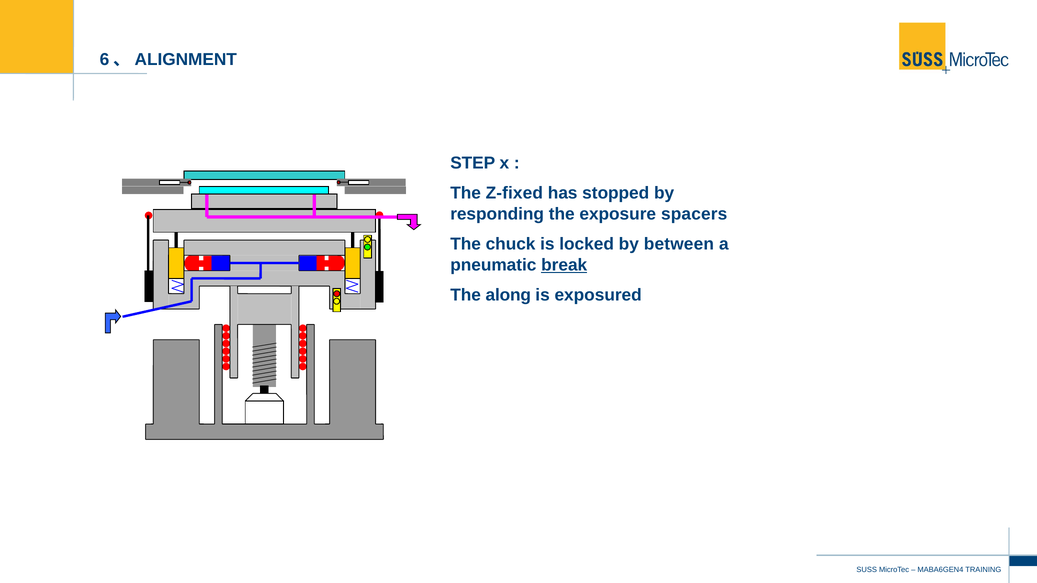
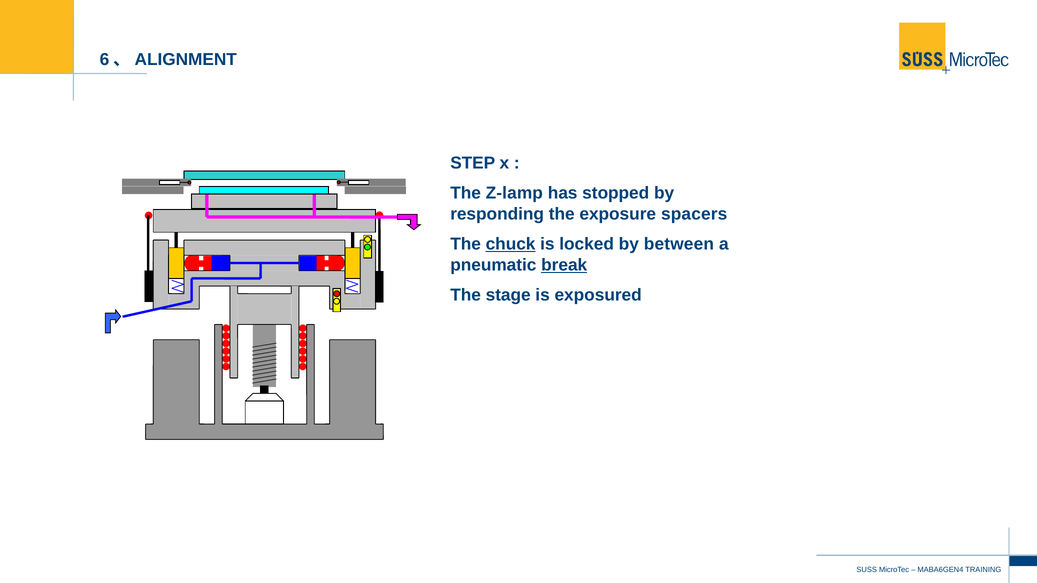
Z-fixed: Z-fixed -> Z-lamp
chuck underline: none -> present
along: along -> stage
